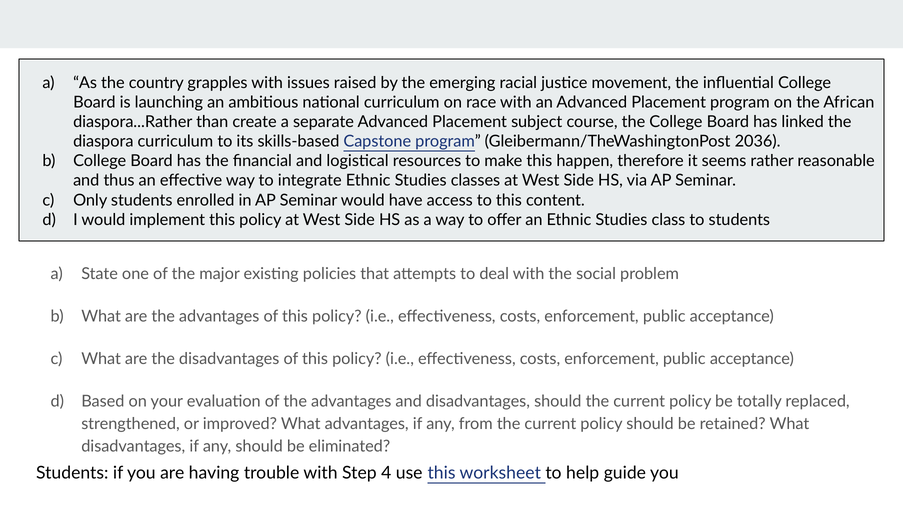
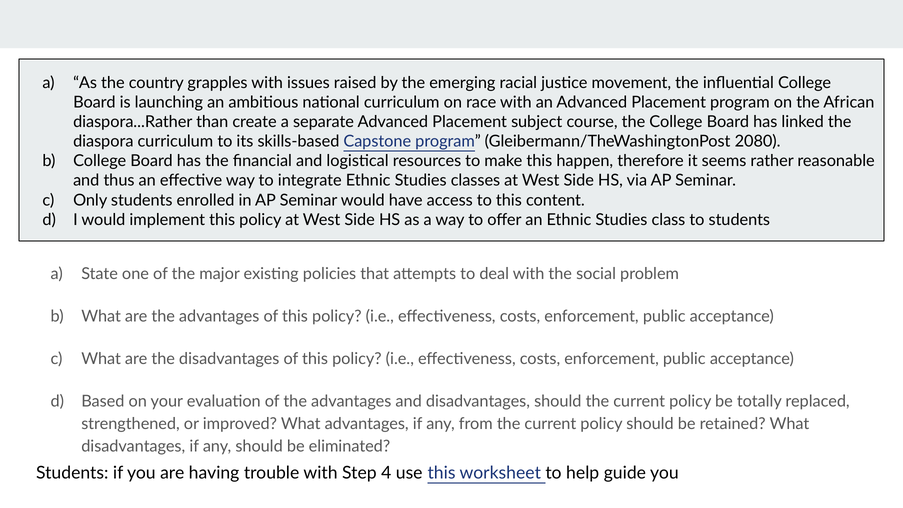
2036: 2036 -> 2080
